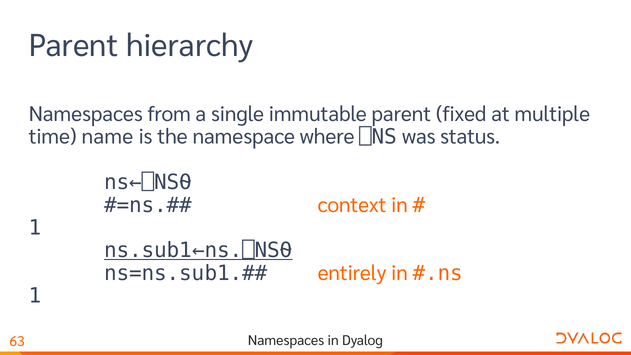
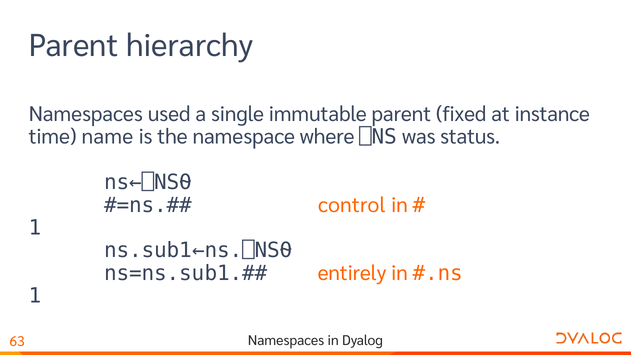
from: from -> used
multiple: multiple -> instance
context: context -> control
ns.sub1←ns.⎕NS⍬ underline: present -> none
